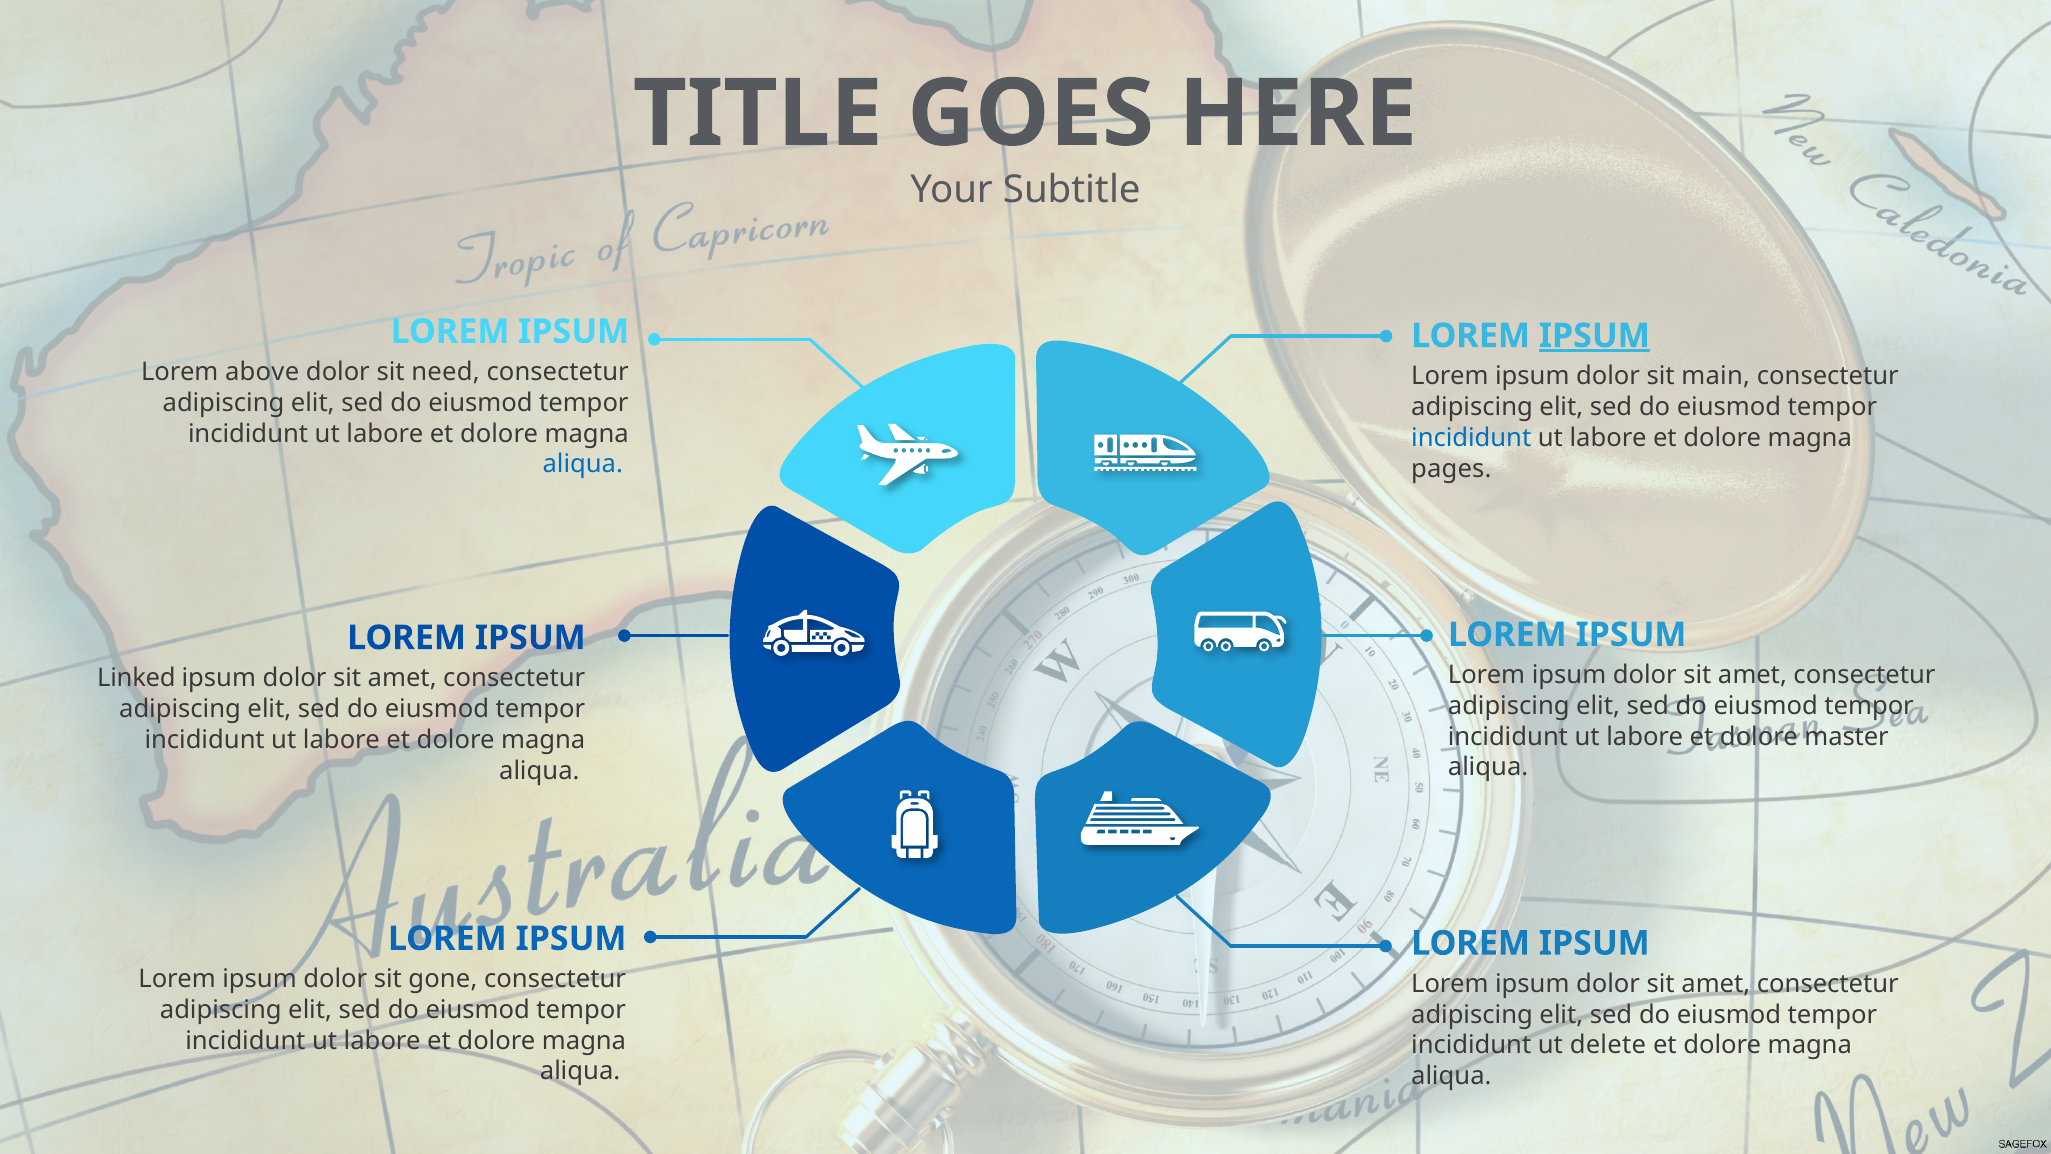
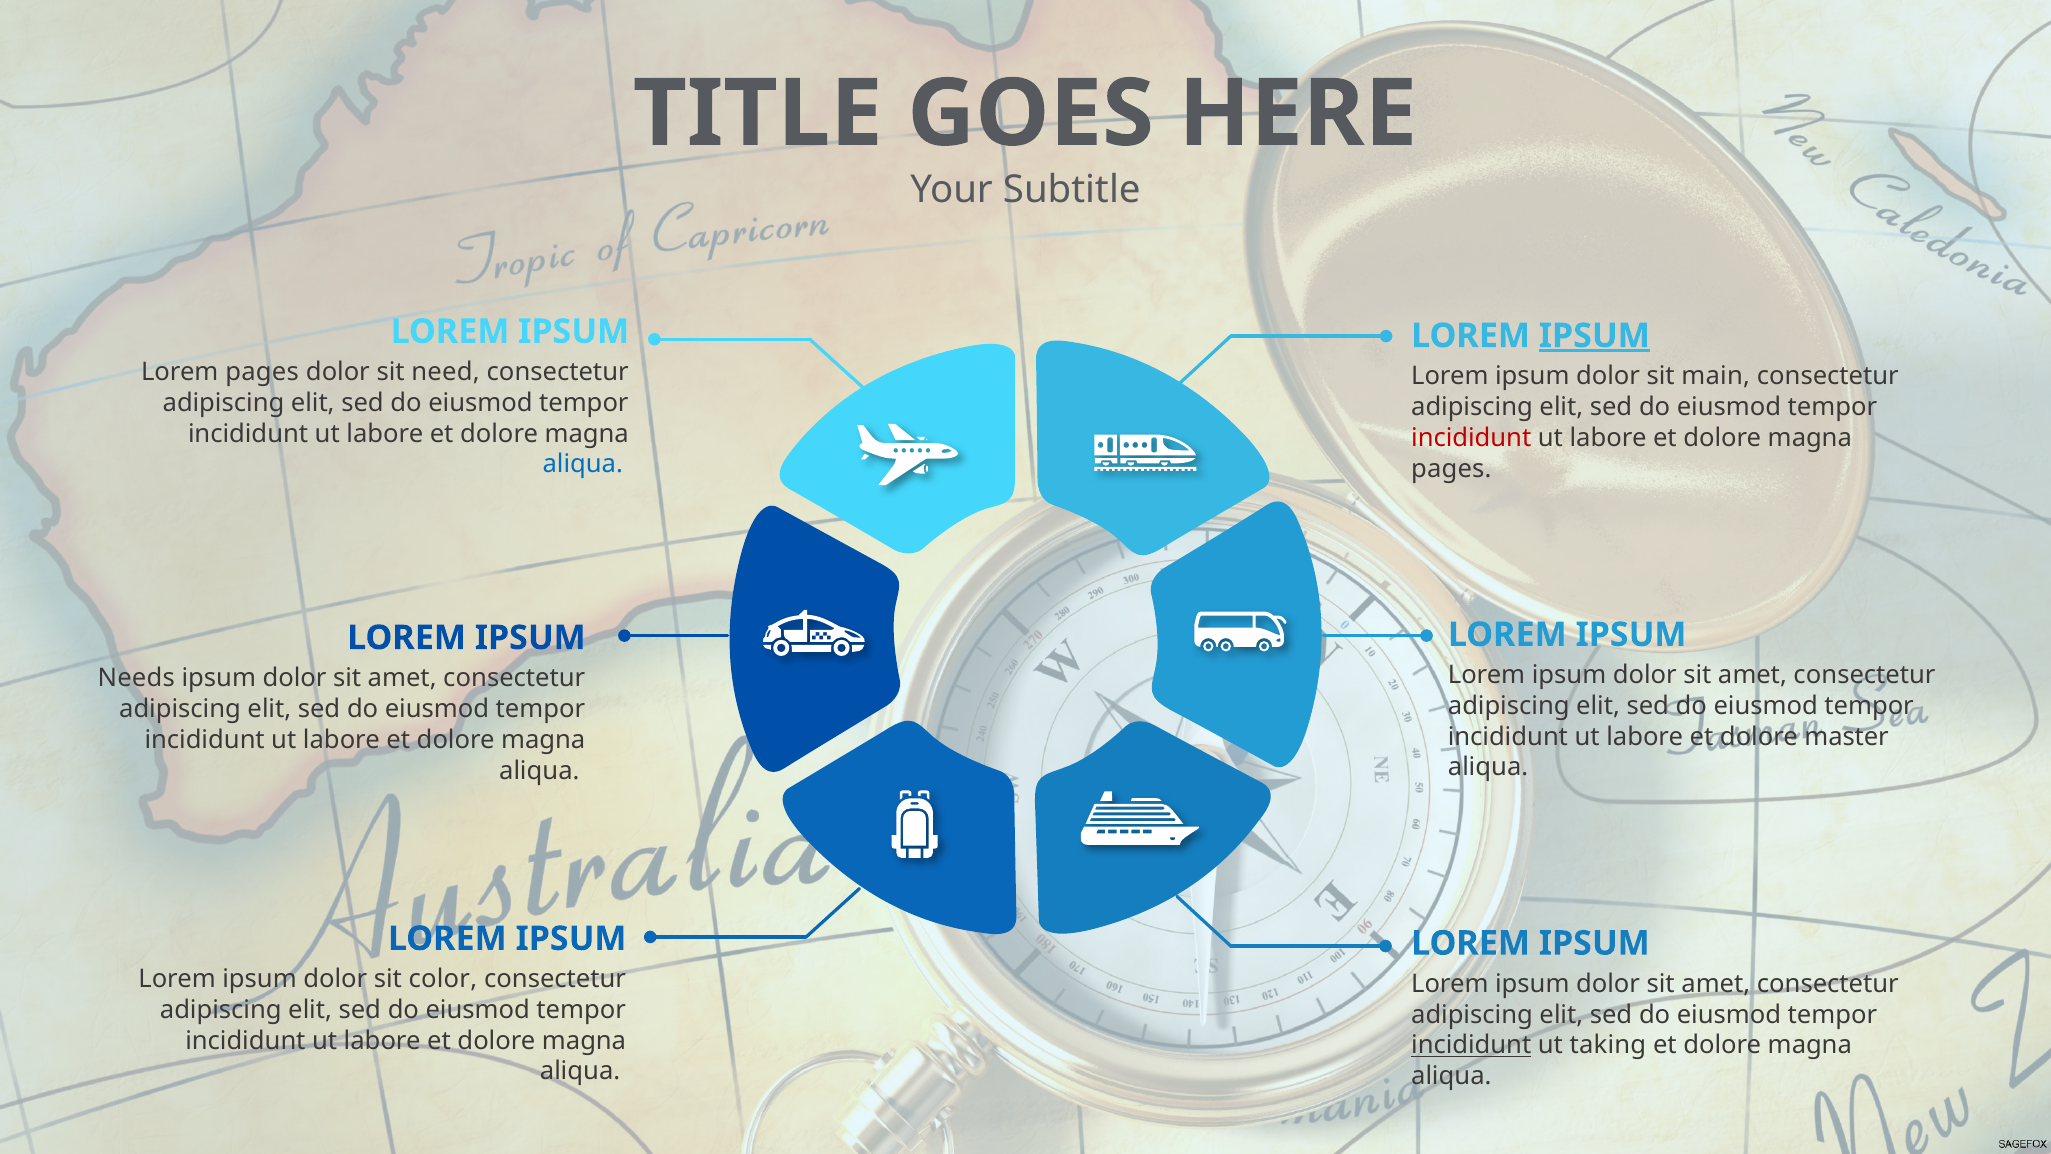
Lorem above: above -> pages
incididunt at (1471, 438) colour: blue -> red
Linked: Linked -> Needs
gone: gone -> color
incididunt at (1471, 1045) underline: none -> present
delete: delete -> taking
